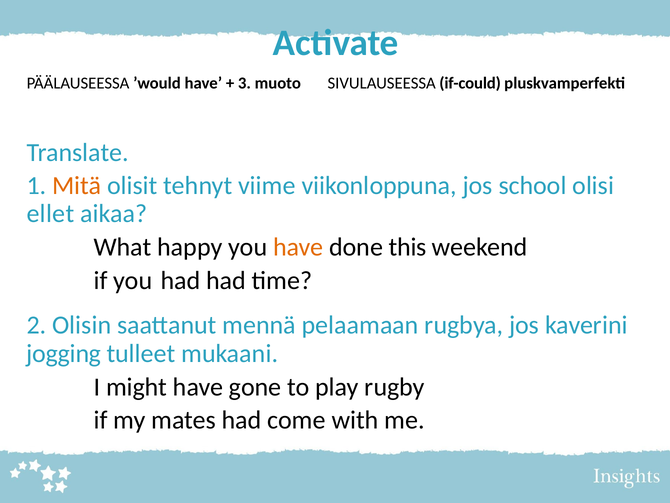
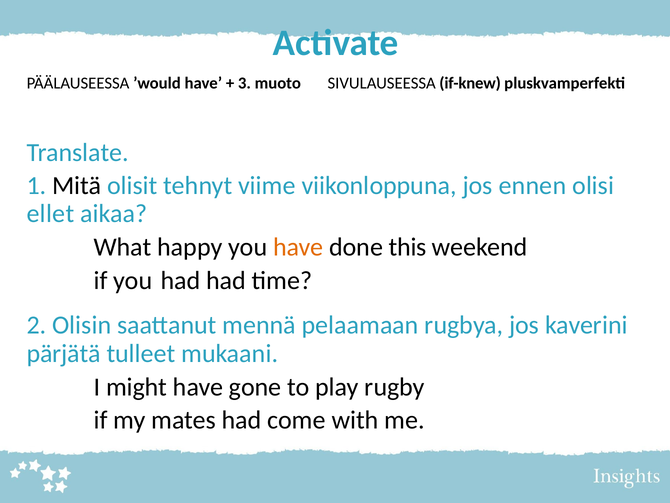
if-could: if-could -> if-knew
Mitä colour: orange -> black
school: school -> ennen
jogging: jogging -> pärjätä
